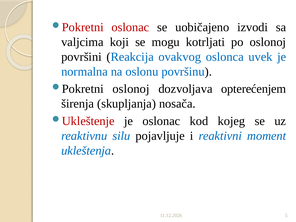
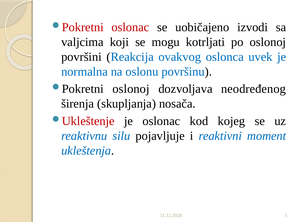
opterećenjem: opterećenjem -> neodređenog
